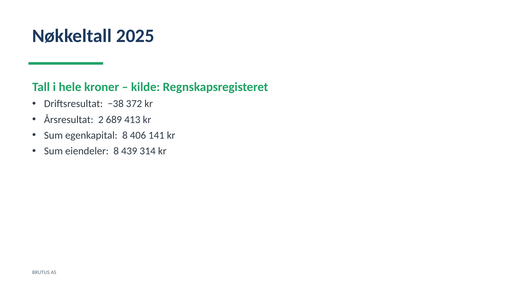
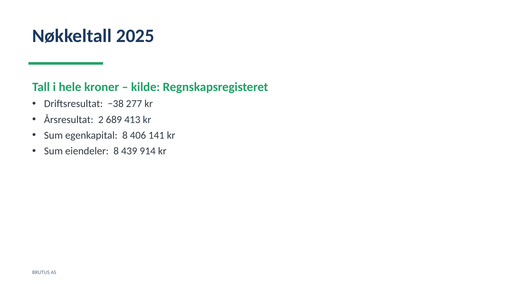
372: 372 -> 277
314: 314 -> 914
